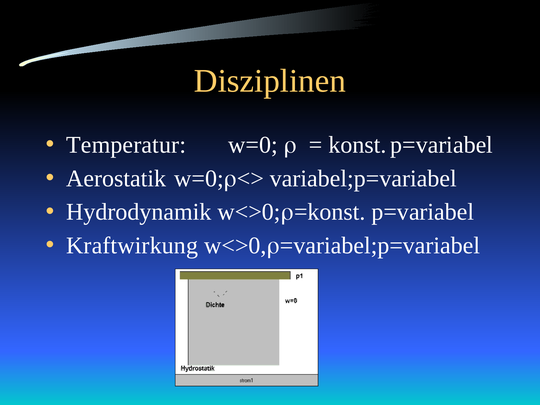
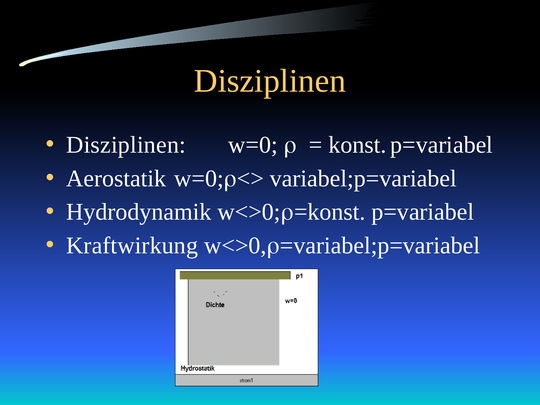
Temperatur at (126, 145): Temperatur -> Disziplinen
